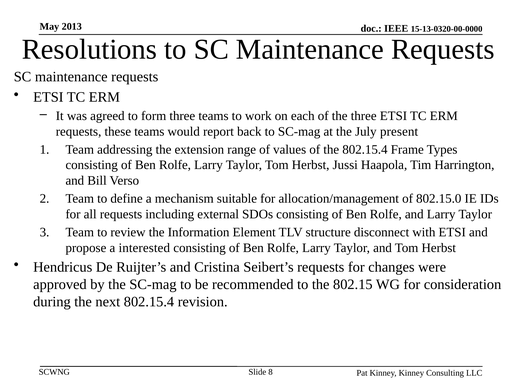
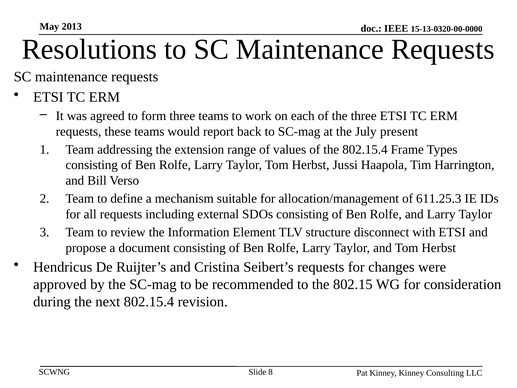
802.15.0: 802.15.0 -> 611.25.3
interested: interested -> document
